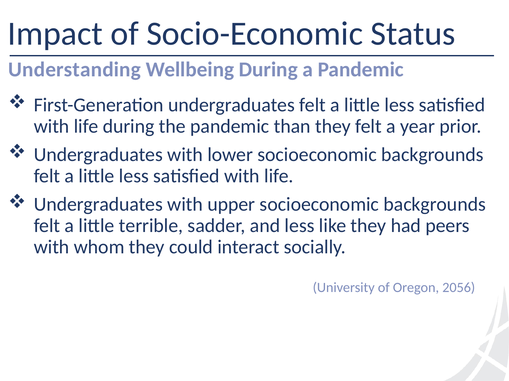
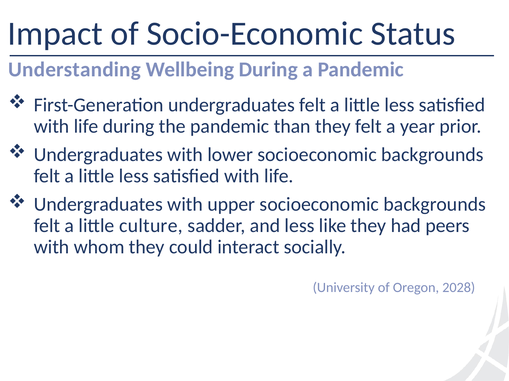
terrible: terrible -> culture
2056: 2056 -> 2028
